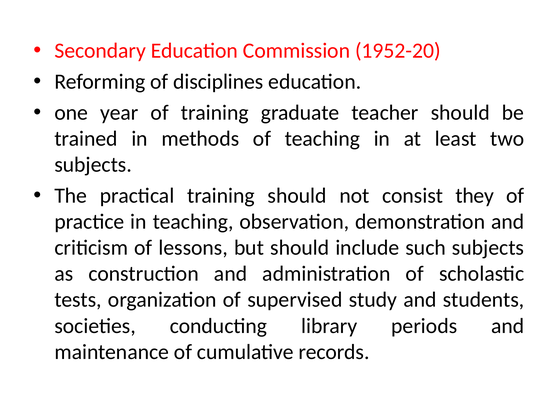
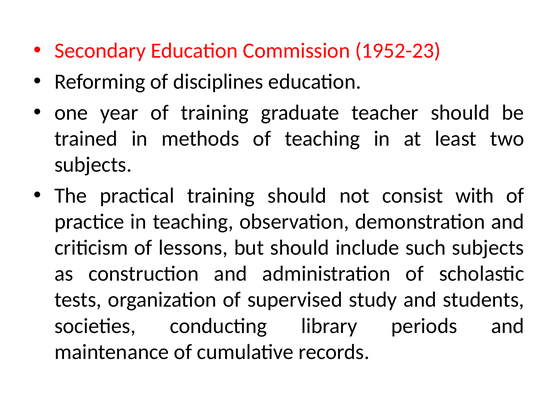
1952-20: 1952-20 -> 1952-23
they: they -> with
